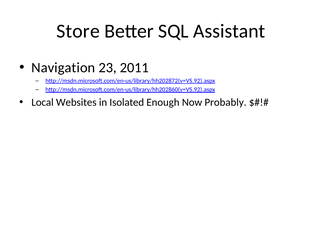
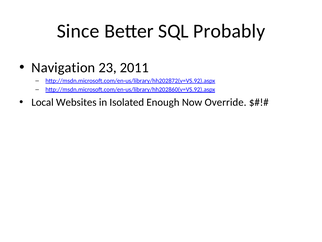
Store: Store -> Since
Assistant: Assistant -> Probably
Probably: Probably -> Override
